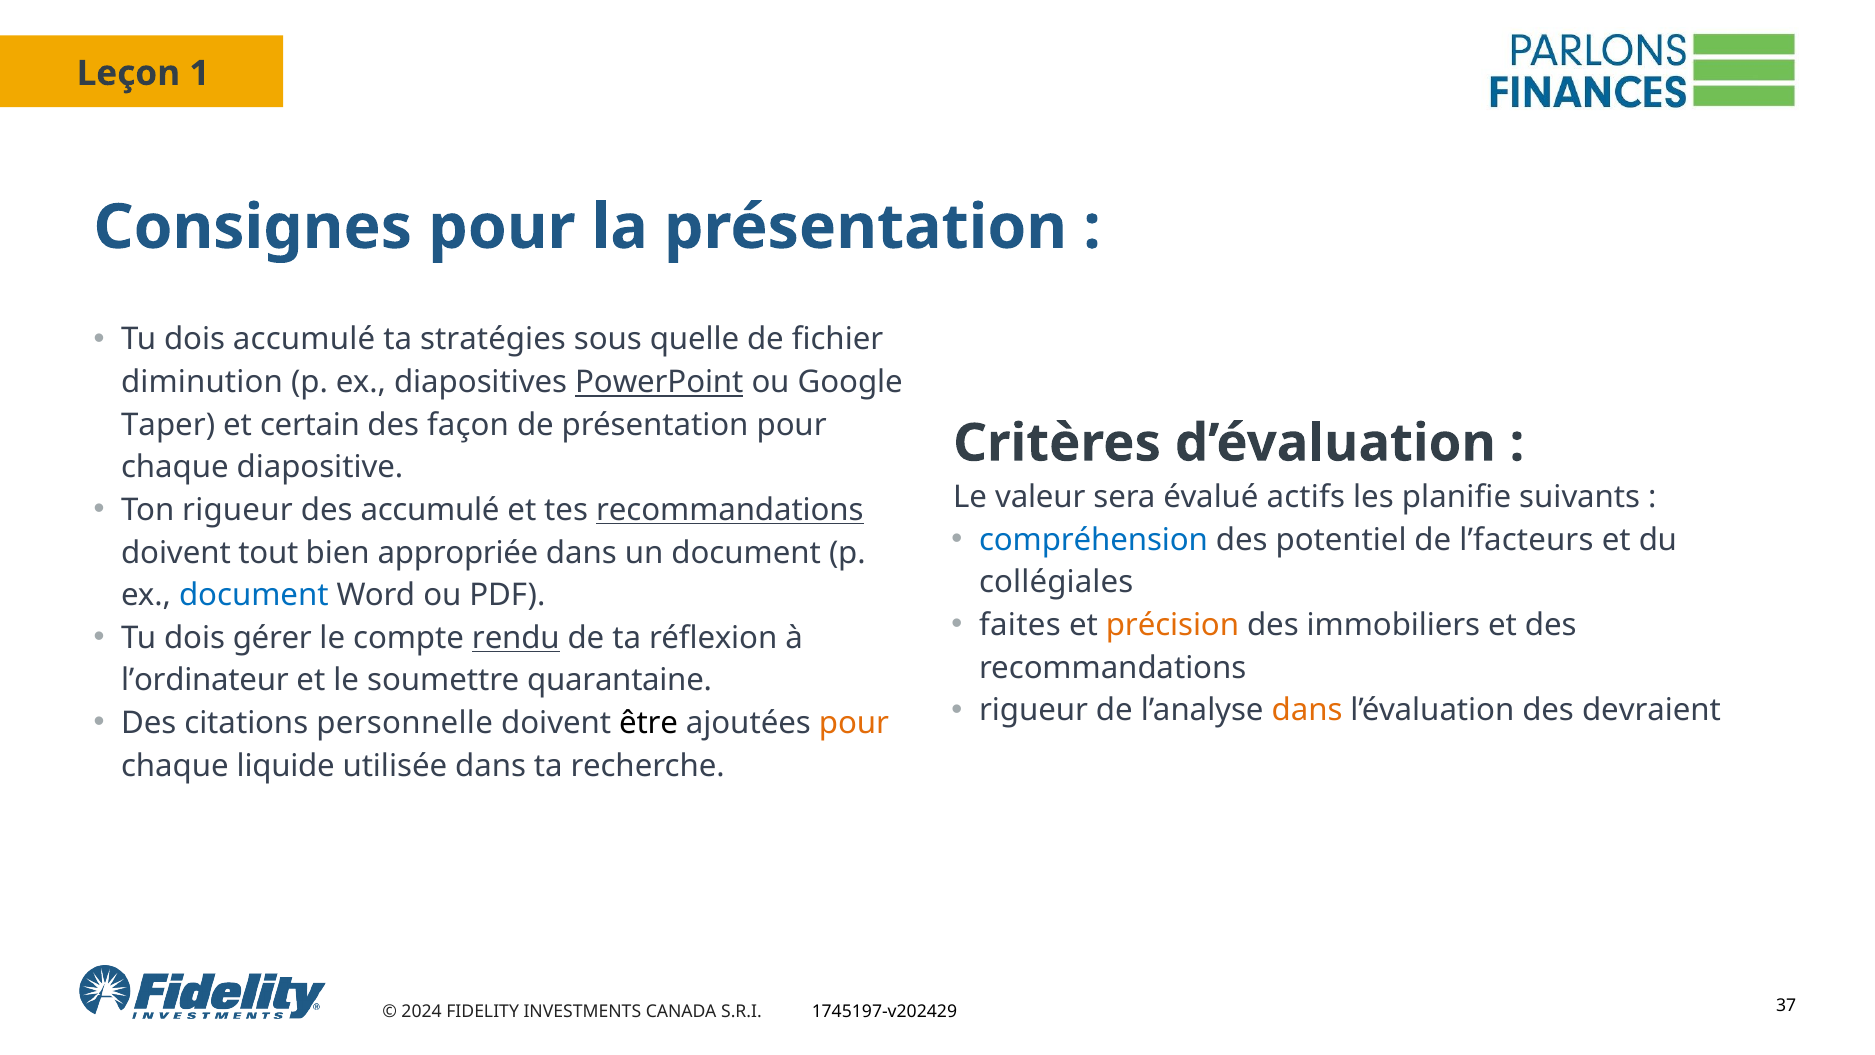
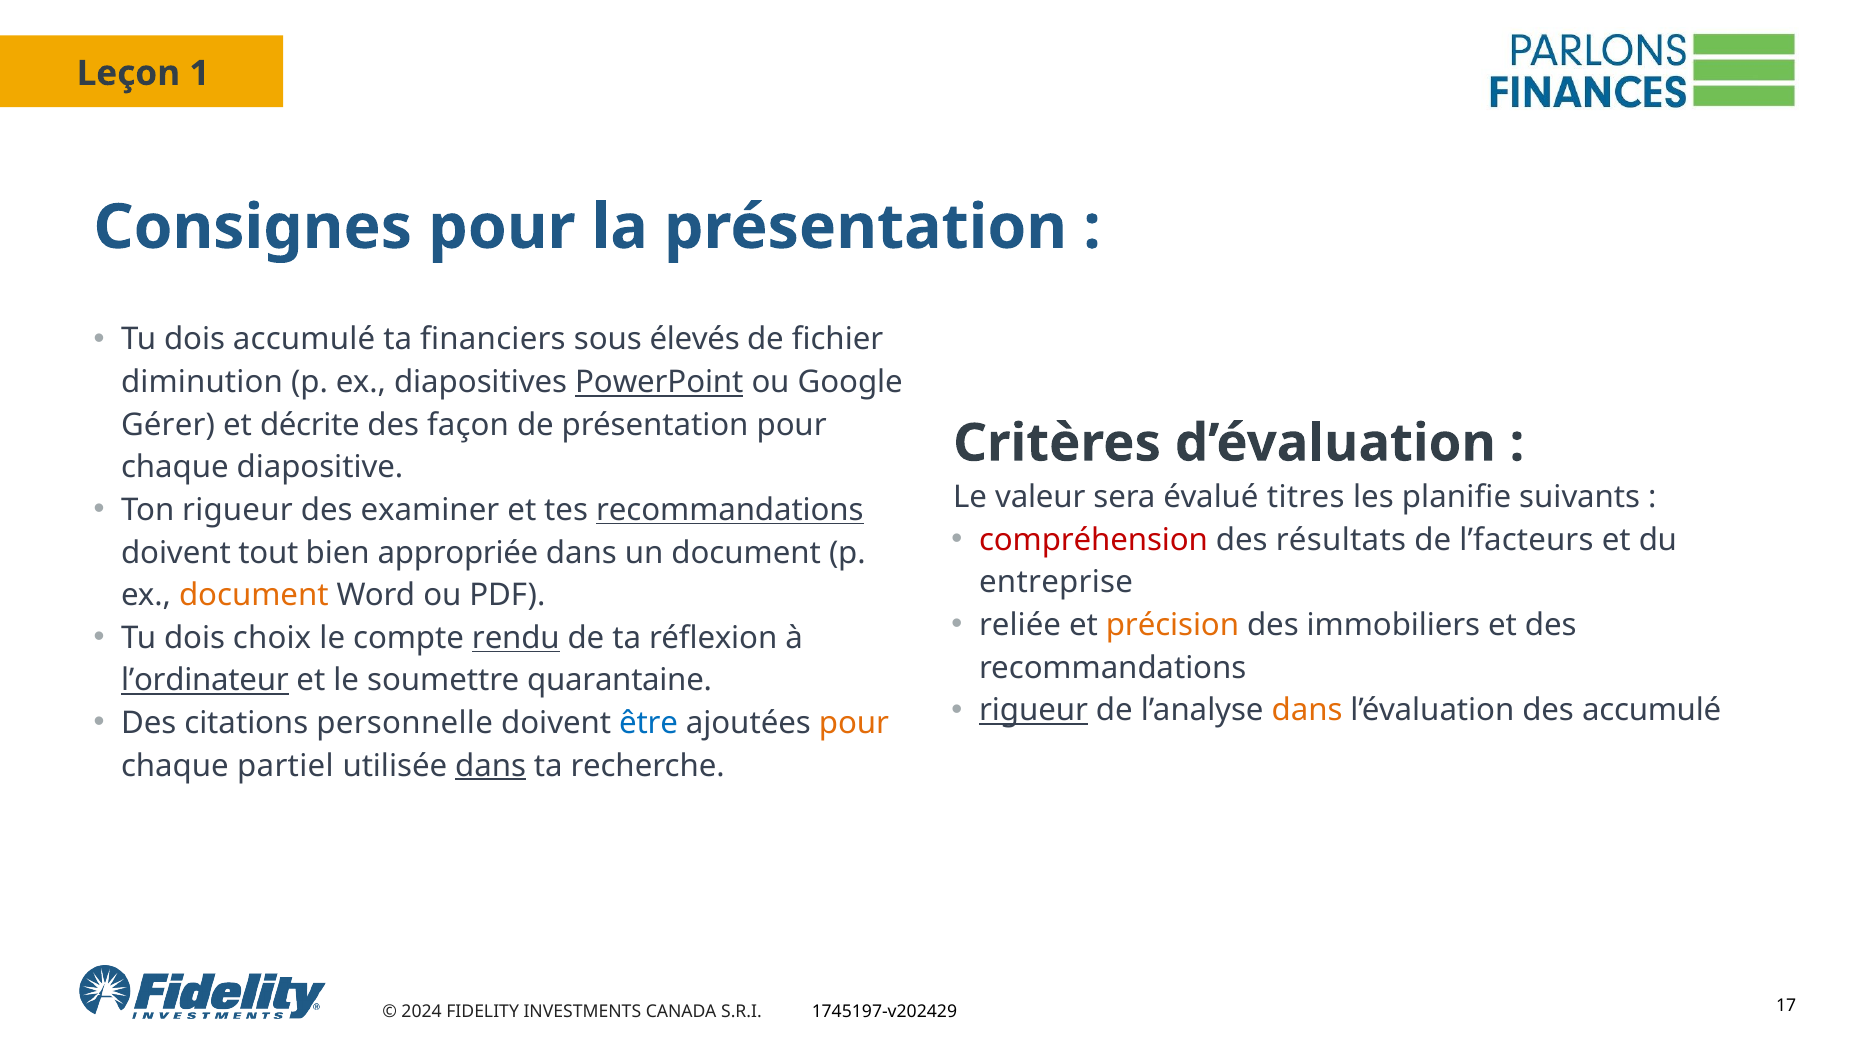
stratégies: stratégies -> financiers
quelle: quelle -> élevés
Taper: Taper -> Gérer
certain: certain -> décrite
actifs: actifs -> titres
des accumulé: accumulé -> examiner
compréhension colour: blue -> red
potentiel: potentiel -> résultats
collégiales: collégiales -> entreprise
document at (254, 595) colour: blue -> orange
faites: faites -> reliée
gérer: gérer -> choix
l’ordinateur underline: none -> present
rigueur at (1034, 710) underline: none -> present
des devraient: devraient -> accumulé
être colour: black -> blue
liquide: liquide -> partiel
dans at (491, 766) underline: none -> present
37: 37 -> 17
